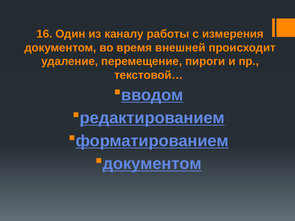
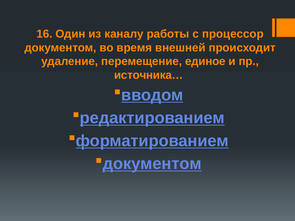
измерения: измерения -> процессор
пироги: пироги -> единое
текстовой…: текстовой… -> источника…
